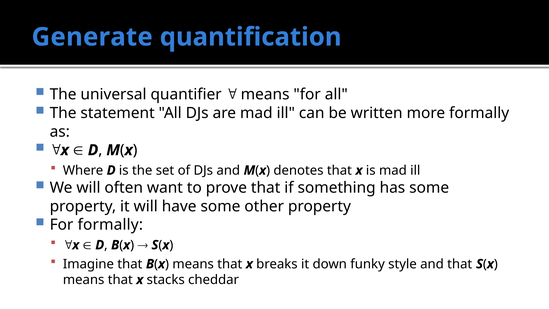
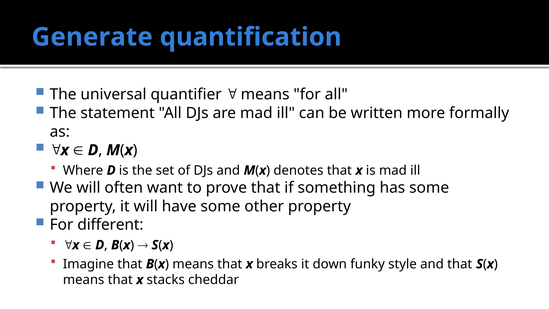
For formally: formally -> different
